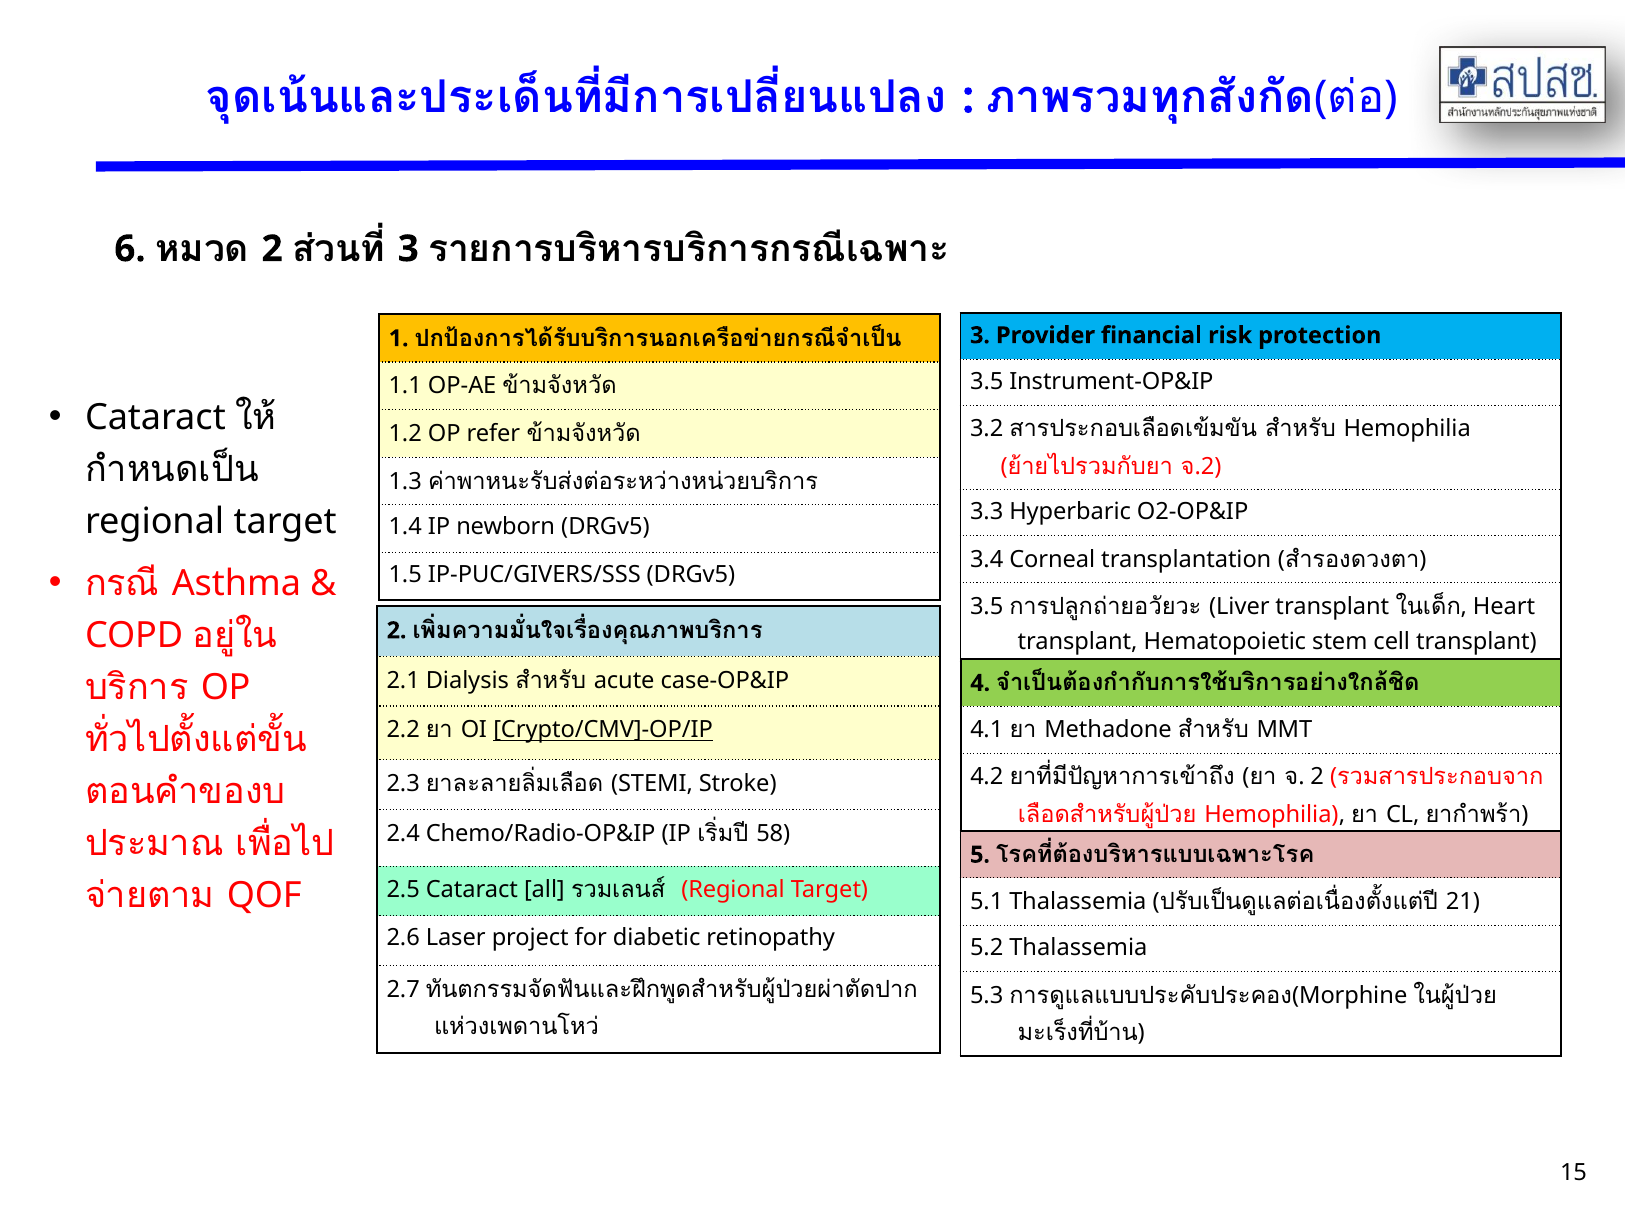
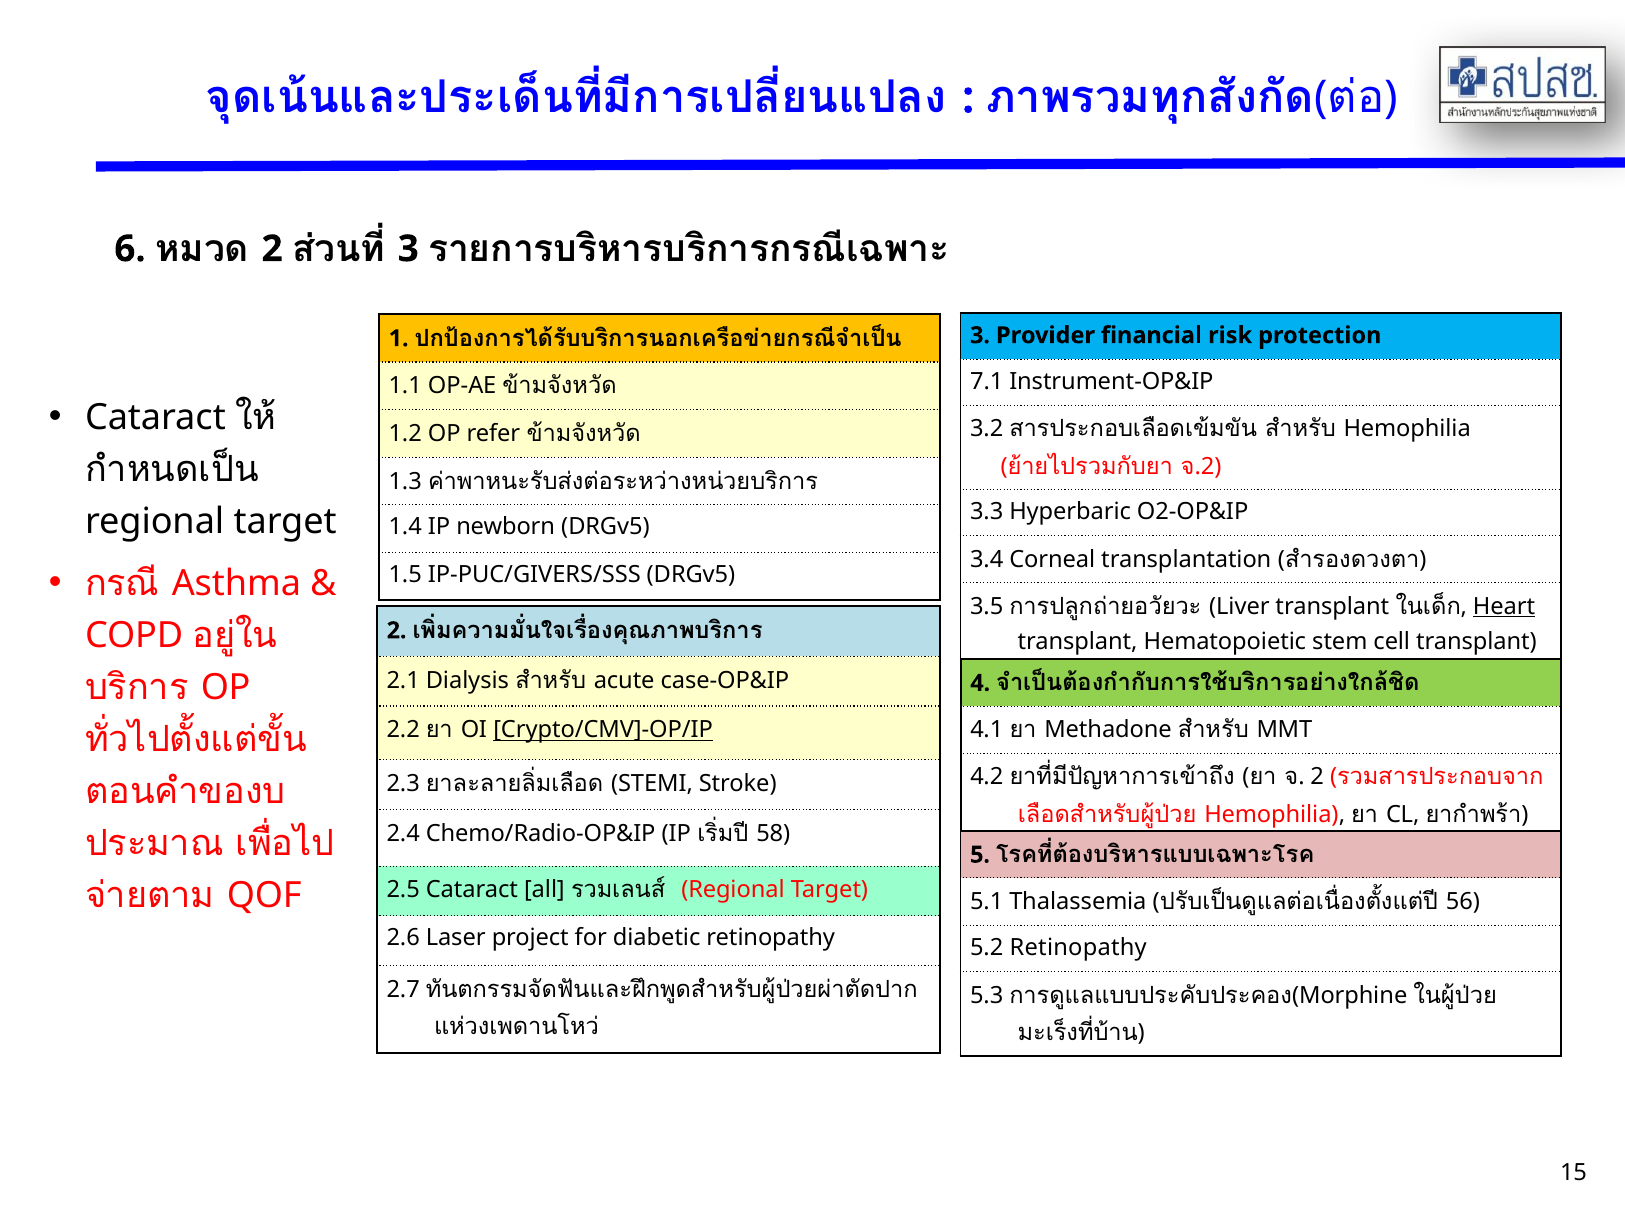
3.5 at (987, 381): 3.5 -> 7.1
Heart underline: none -> present
21: 21 -> 56
5.2 Thalassemia: Thalassemia -> Retinopathy
